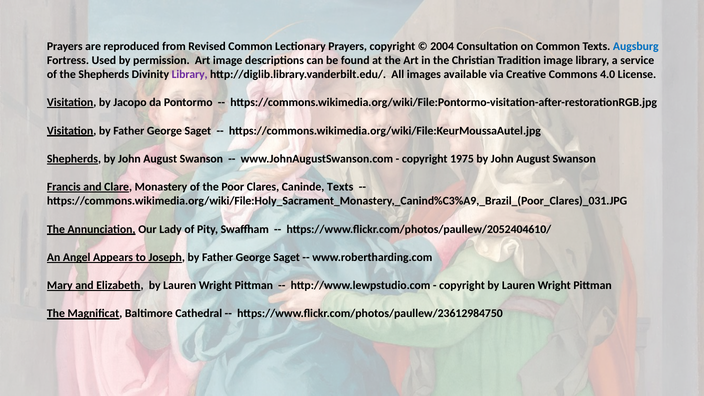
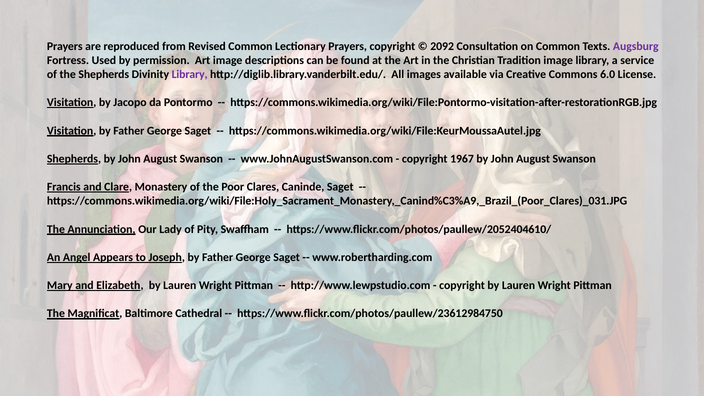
2004: 2004 -> 2092
Augsburg colour: blue -> purple
4.0: 4.0 -> 6.0
1975: 1975 -> 1967
Caninde Texts: Texts -> Saget
